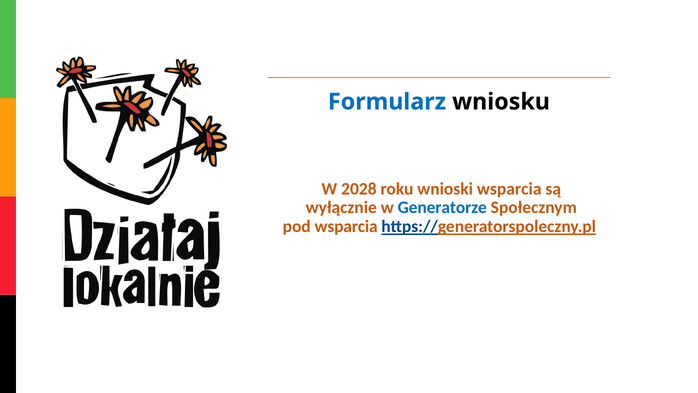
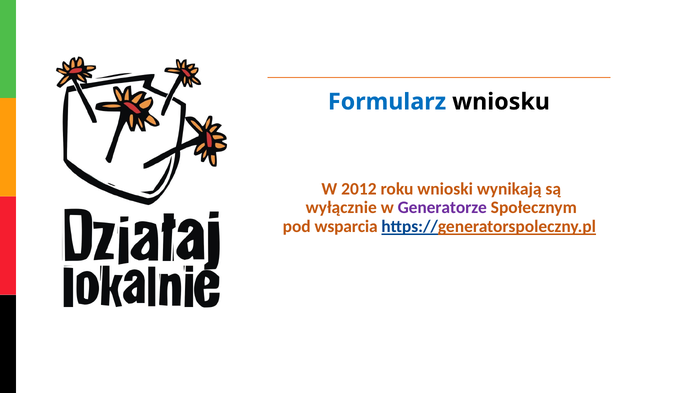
2028: 2028 -> 2012
wnioski wsparcia: wsparcia -> wynikają
Generatorze colour: blue -> purple
